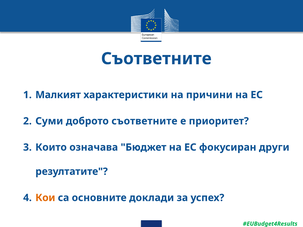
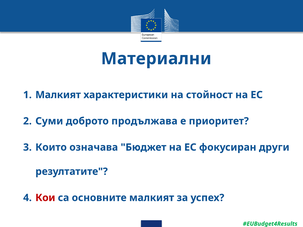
Съответните at (156, 59): Съответните -> Материални
причини: причини -> стойност
доброто съответните: съответните -> продължава
Кои colour: orange -> red
основните доклади: доклади -> малкият
